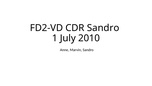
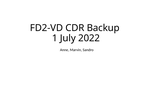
CDR Sandro: Sandro -> Backup
2010: 2010 -> 2022
